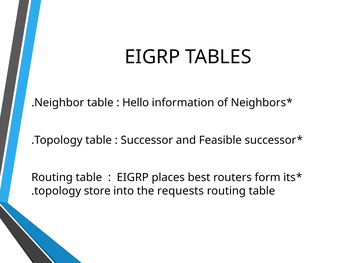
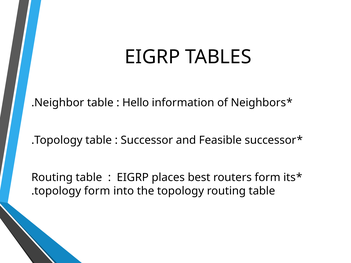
topology store: store -> form
the requests: requests -> topology
